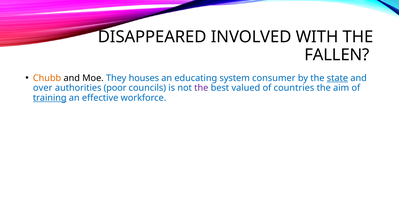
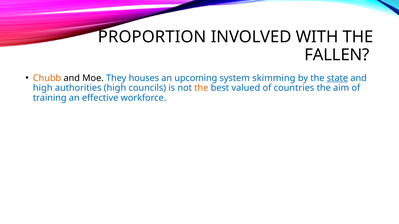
DISAPPEARED: DISAPPEARED -> PROPORTION
educating: educating -> upcoming
consumer: consumer -> skimming
over at (43, 88): over -> high
authorities poor: poor -> high
the at (201, 88) colour: purple -> orange
training underline: present -> none
